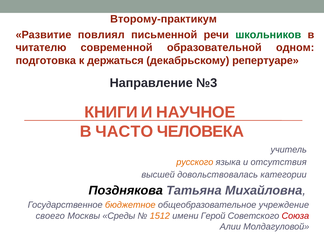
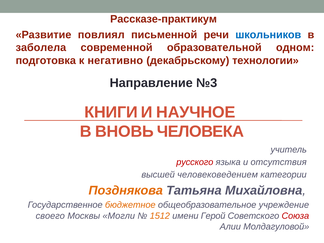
Второму-практикум: Второму-практикум -> Рассказе-практикум
школьников colour: green -> blue
читателю: читателю -> заболела
держаться: держаться -> негативно
репертуаре: репертуаре -> технологии
ЧАСТО: ЧАСТО -> ВНОВЬ
русского colour: orange -> red
довольствовалась: довольствовалась -> человековедением
Позднякова colour: black -> orange
Среды: Среды -> Могли
